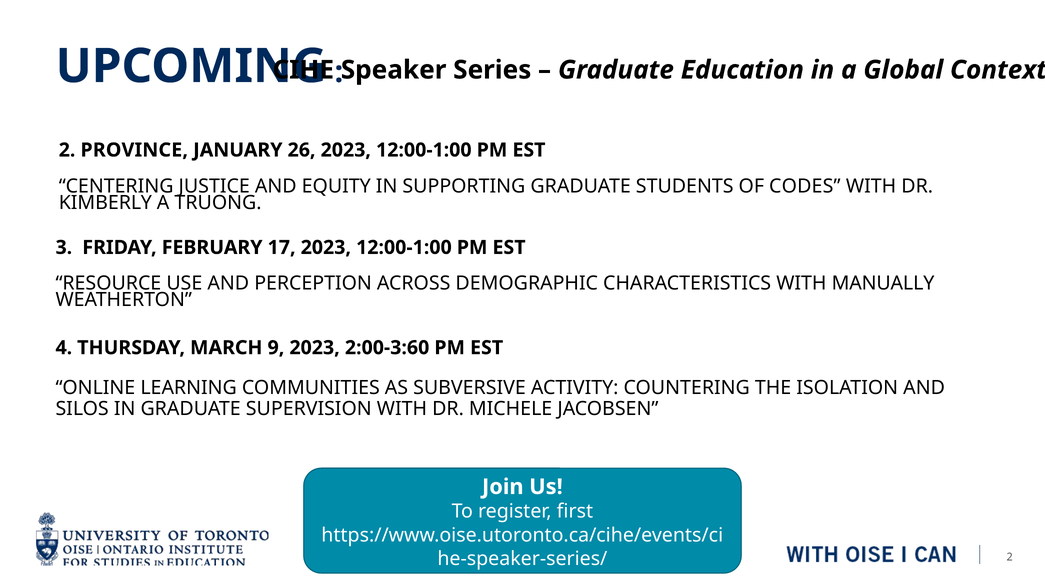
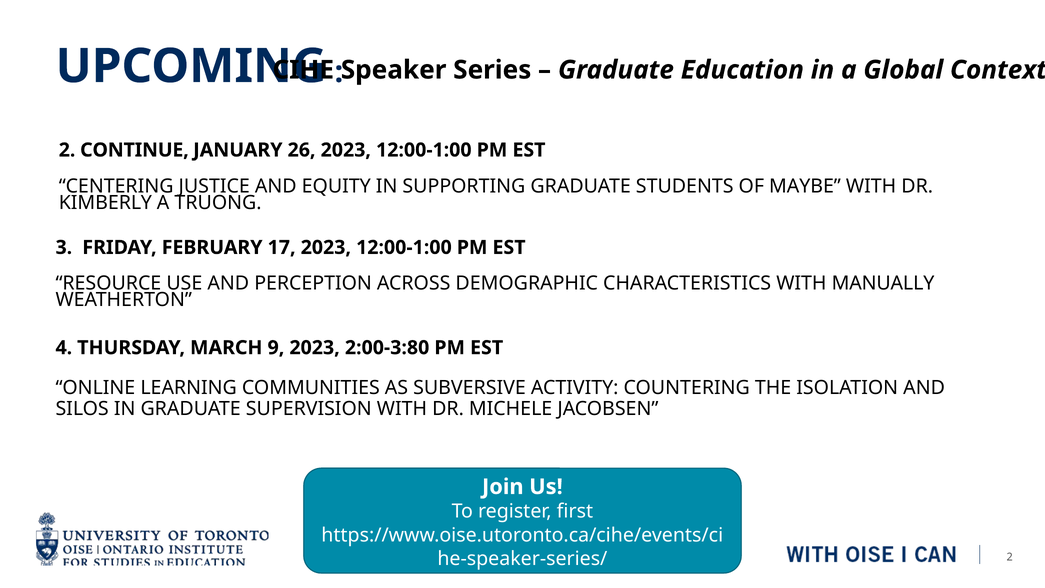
PROVINCE: PROVINCE -> CONTINUE
CODES: CODES -> MAYBE
2:00-3:60: 2:00-3:60 -> 2:00-3:80
